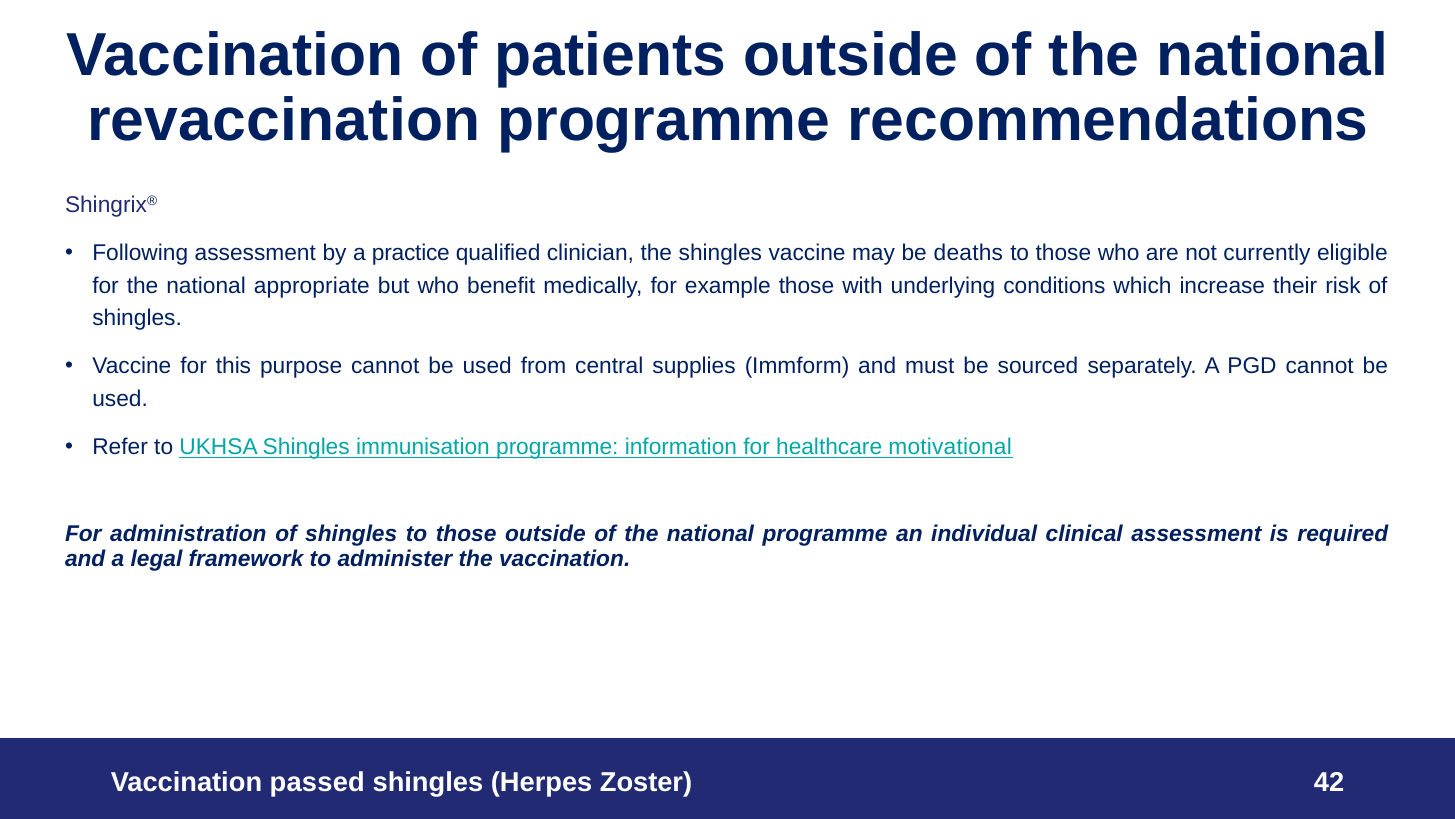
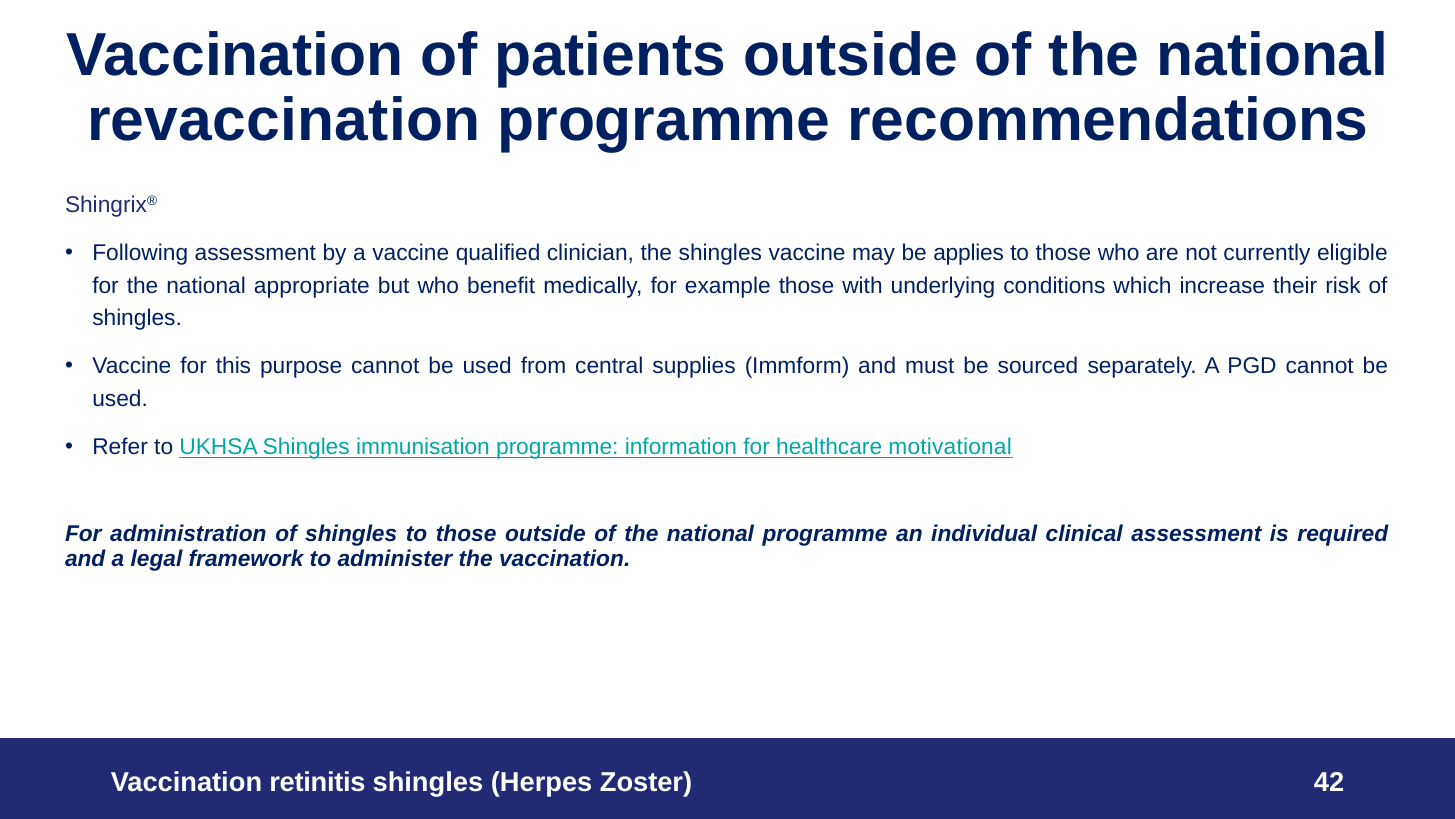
a practice: practice -> vaccine
deaths: deaths -> applies
passed: passed -> retinitis
